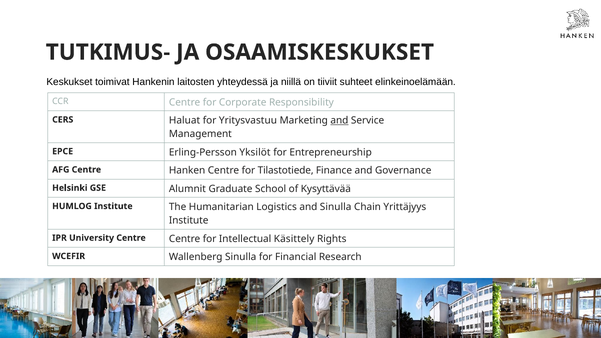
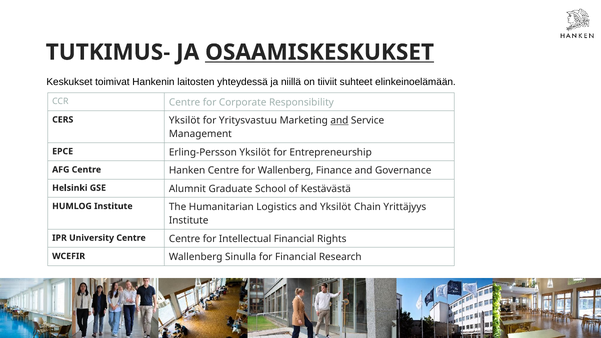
OSAAMISKESKUKSET underline: none -> present
CERS Haluat: Haluat -> Yksilöt
for Tilastotiede: Tilastotiede -> Wallenberg
Kysyttävää: Kysyttävää -> Kestävästä
and Sinulla: Sinulla -> Yksilöt
Intellectual Käsittely: Käsittely -> Financial
